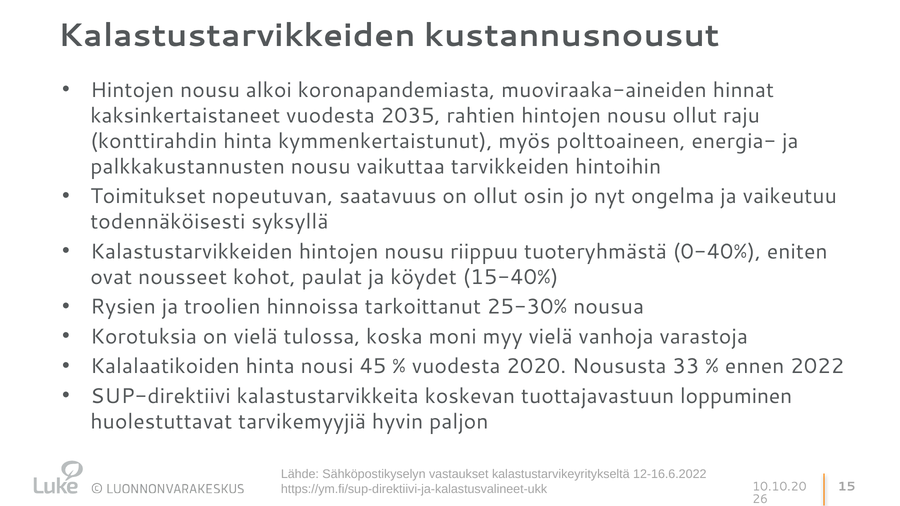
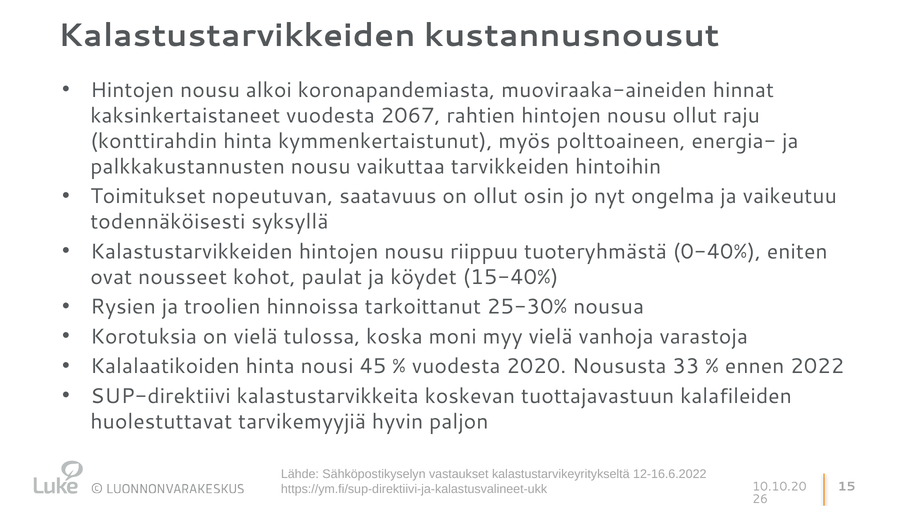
2035: 2035 -> 2067
loppuminen: loppuminen -> kalafileiden
